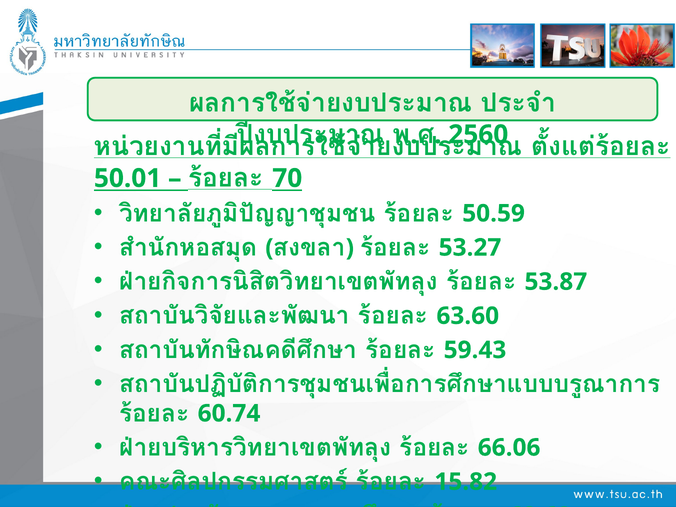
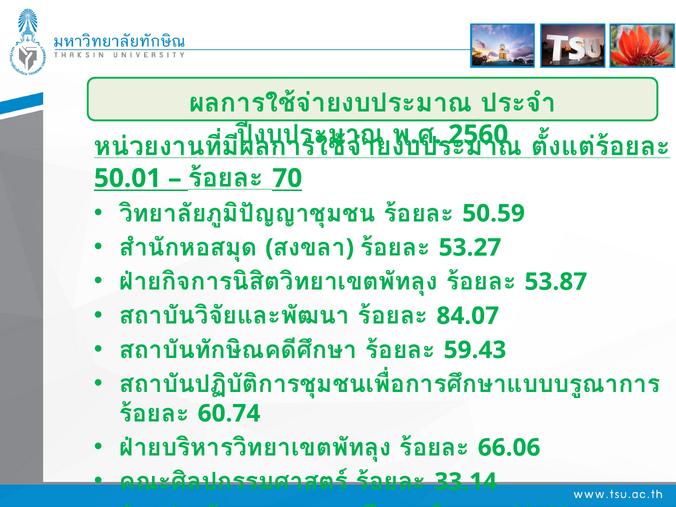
63.60: 63.60 -> 84.07
15.82: 15.82 -> 33.14
